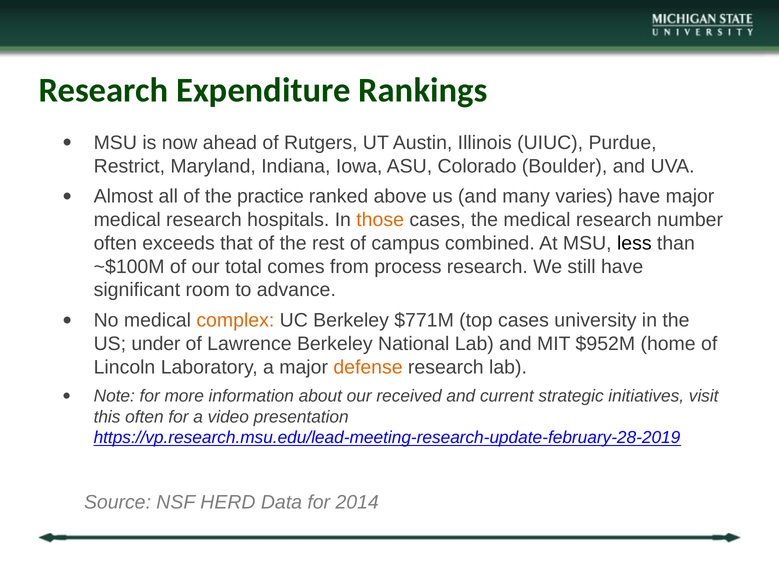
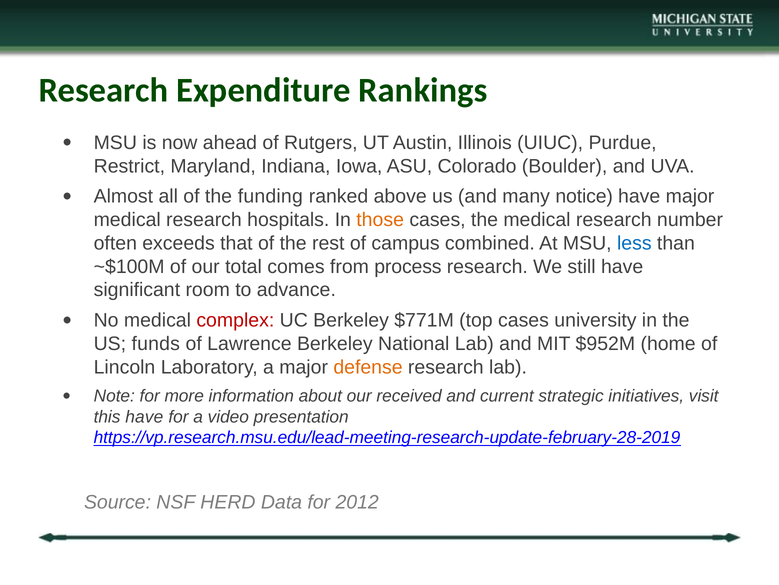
practice: practice -> funding
varies: varies -> notice
less colour: black -> blue
complex colour: orange -> red
under: under -> funds
this often: often -> have
2014: 2014 -> 2012
